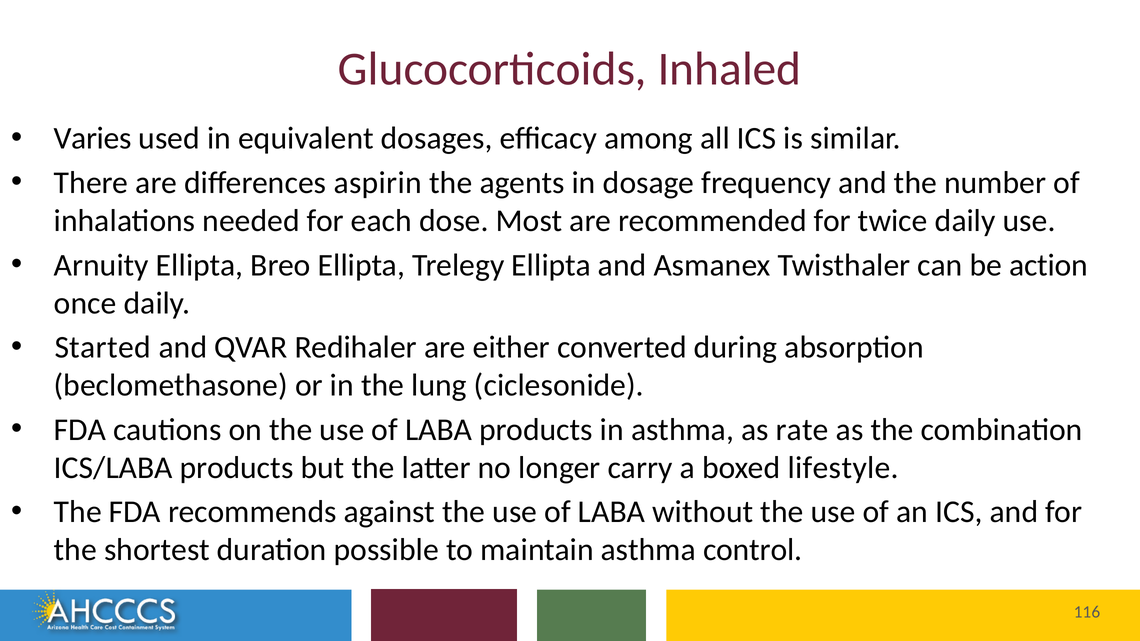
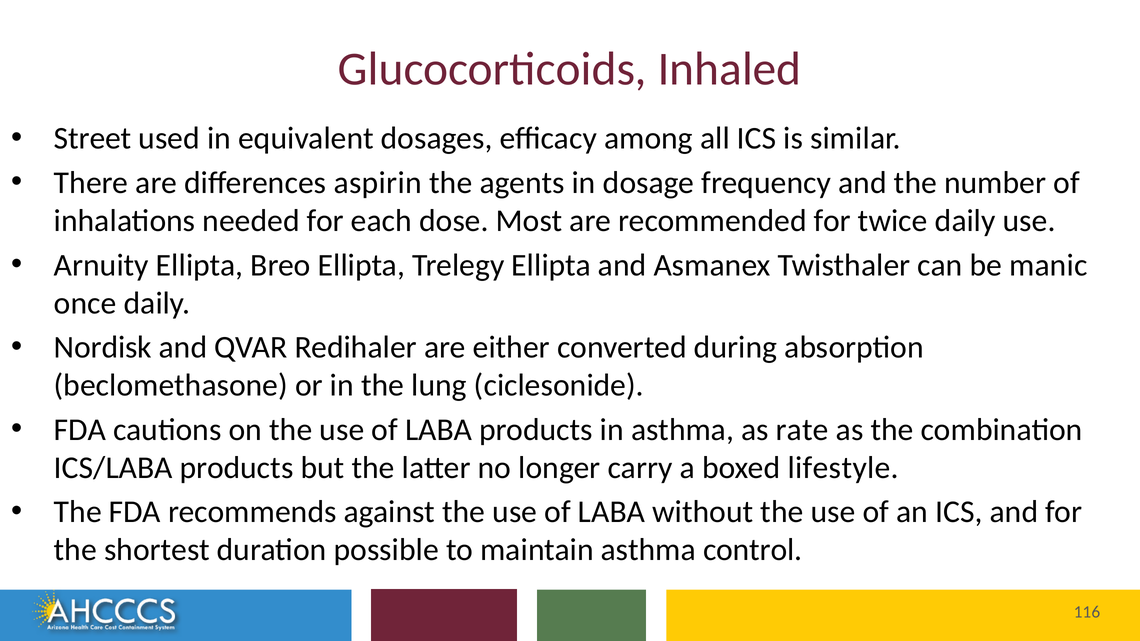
Varies: Varies -> Street
action: action -> manic
Started: Started -> Nordisk
